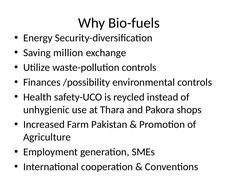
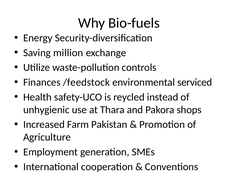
/possibility: /possibility -> /feedstock
environmental controls: controls -> serviced
